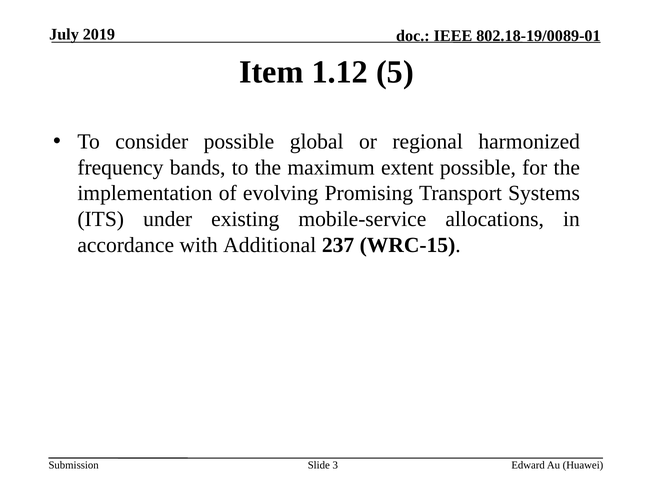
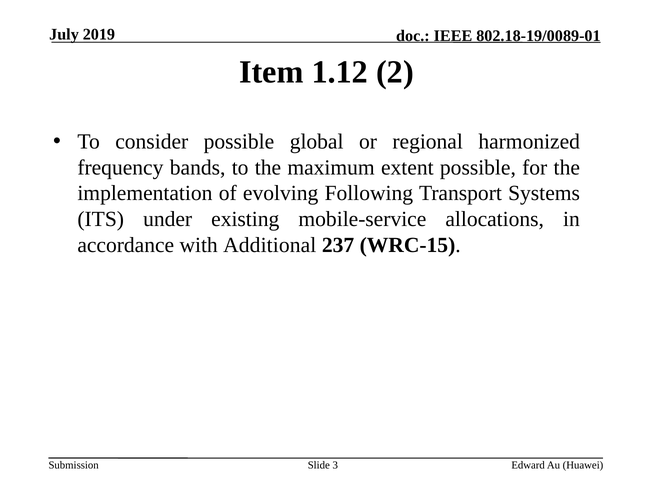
5: 5 -> 2
Promising: Promising -> Following
